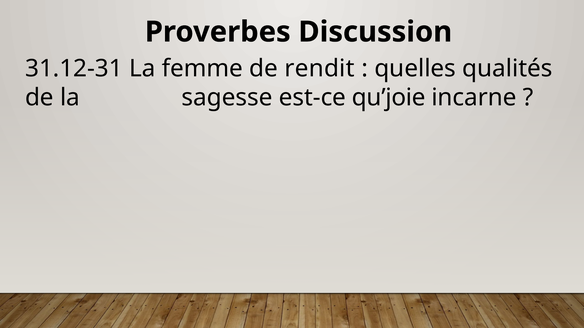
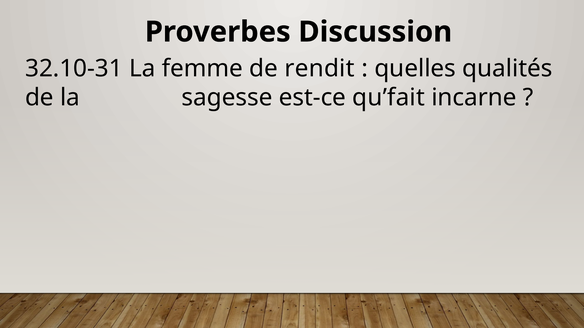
31.12-31: 31.12-31 -> 32.10-31
qu’joie: qu’joie -> qu’fait
